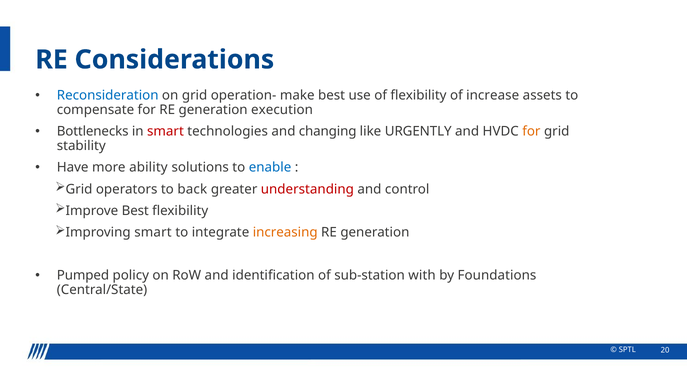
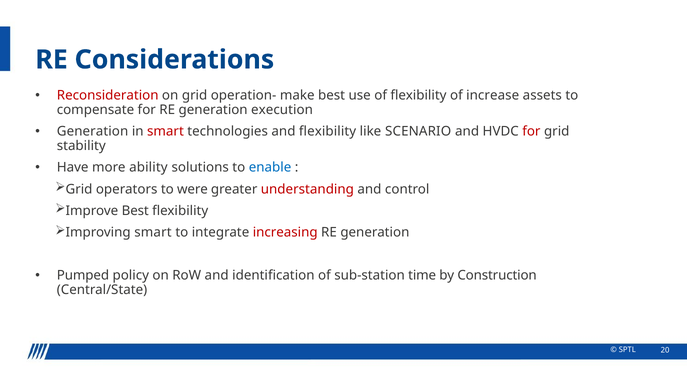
Reconsideration colour: blue -> red
Bottlenecks at (93, 132): Bottlenecks -> Generation
and changing: changing -> flexibility
URGENTLY: URGENTLY -> SCENARIO
for at (531, 132) colour: orange -> red
back: back -> were
increasing colour: orange -> red
with: with -> time
Foundations: Foundations -> Construction
